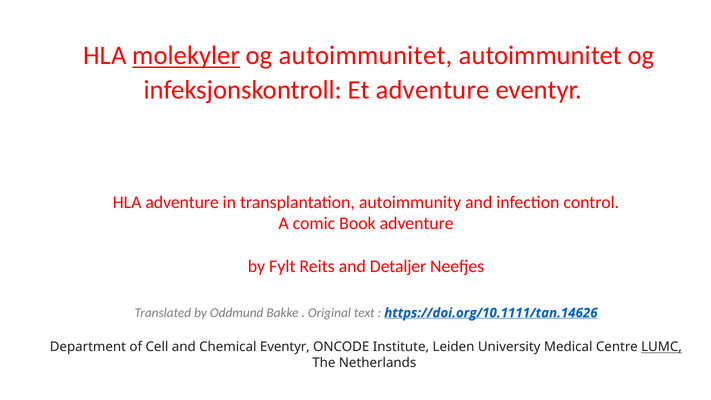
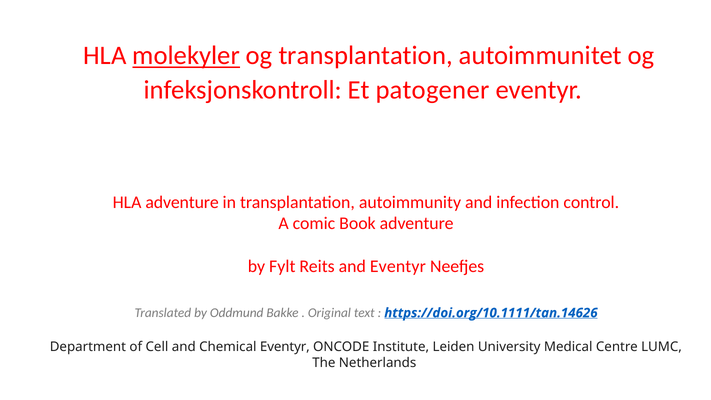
og autoimmunitet: autoimmunitet -> transplantation
Et adventure: adventure -> patogener
and Detaljer: Detaljer -> Eventyr
LUMC underline: present -> none
